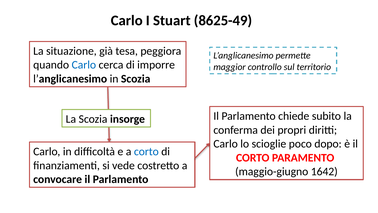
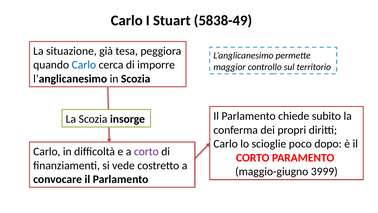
8625-49: 8625-49 -> 5838-49
corto at (146, 151) colour: blue -> purple
1642: 1642 -> 3999
